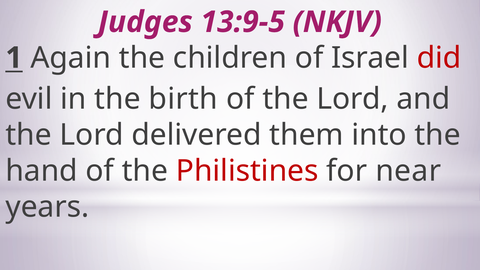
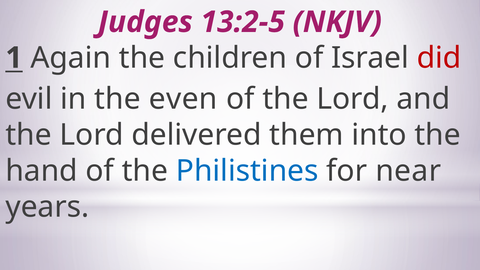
13:9-5: 13:9-5 -> 13:2-5
birth: birth -> even
Philistines colour: red -> blue
